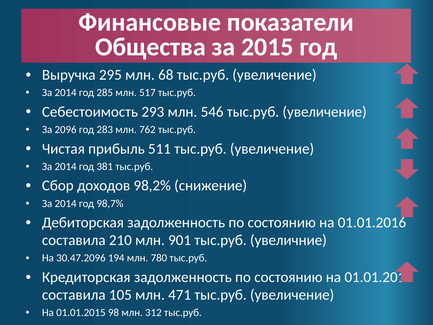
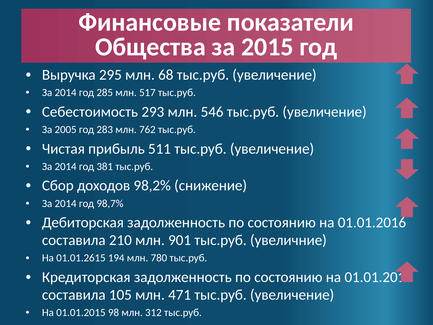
2096: 2096 -> 2005
30.47.2096: 30.47.2096 -> 01.01.2615
